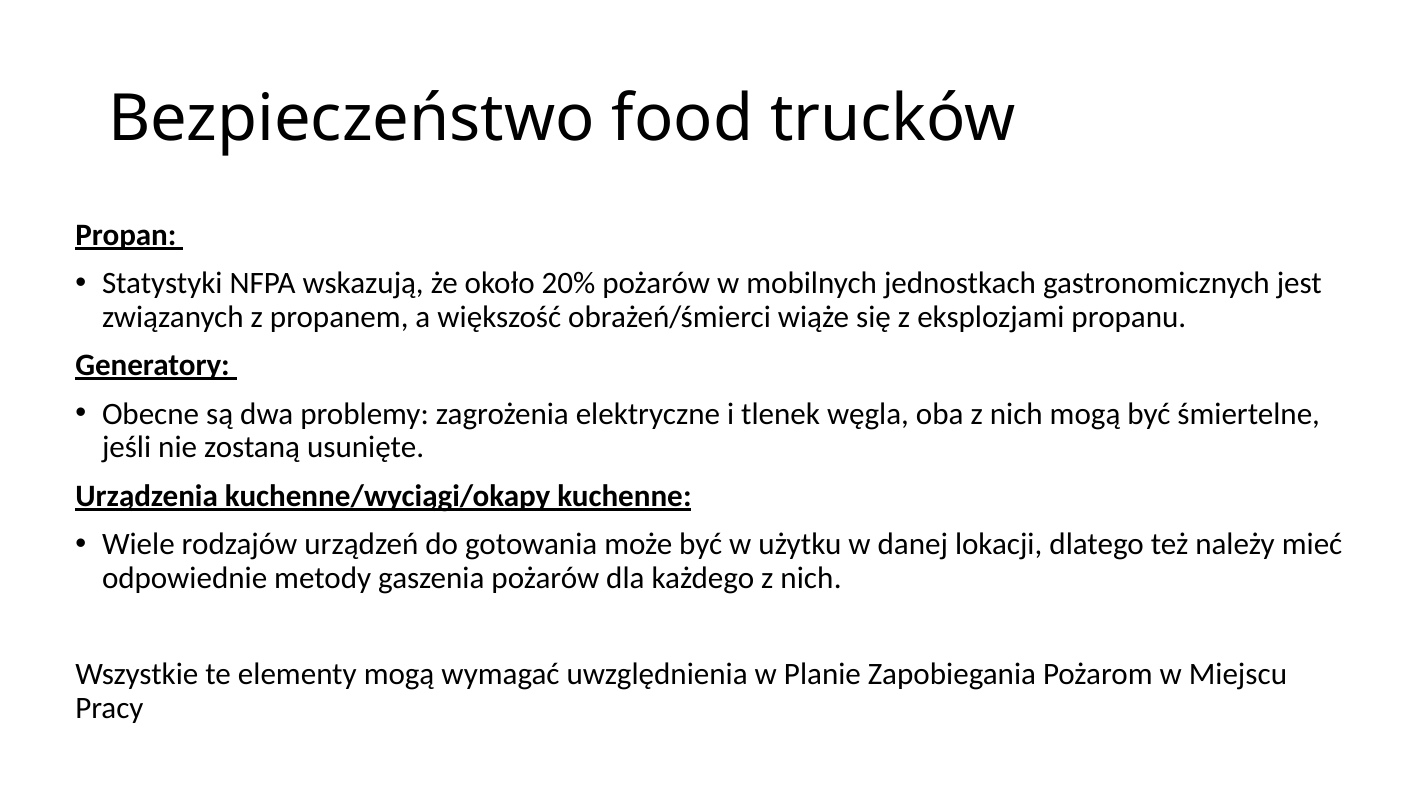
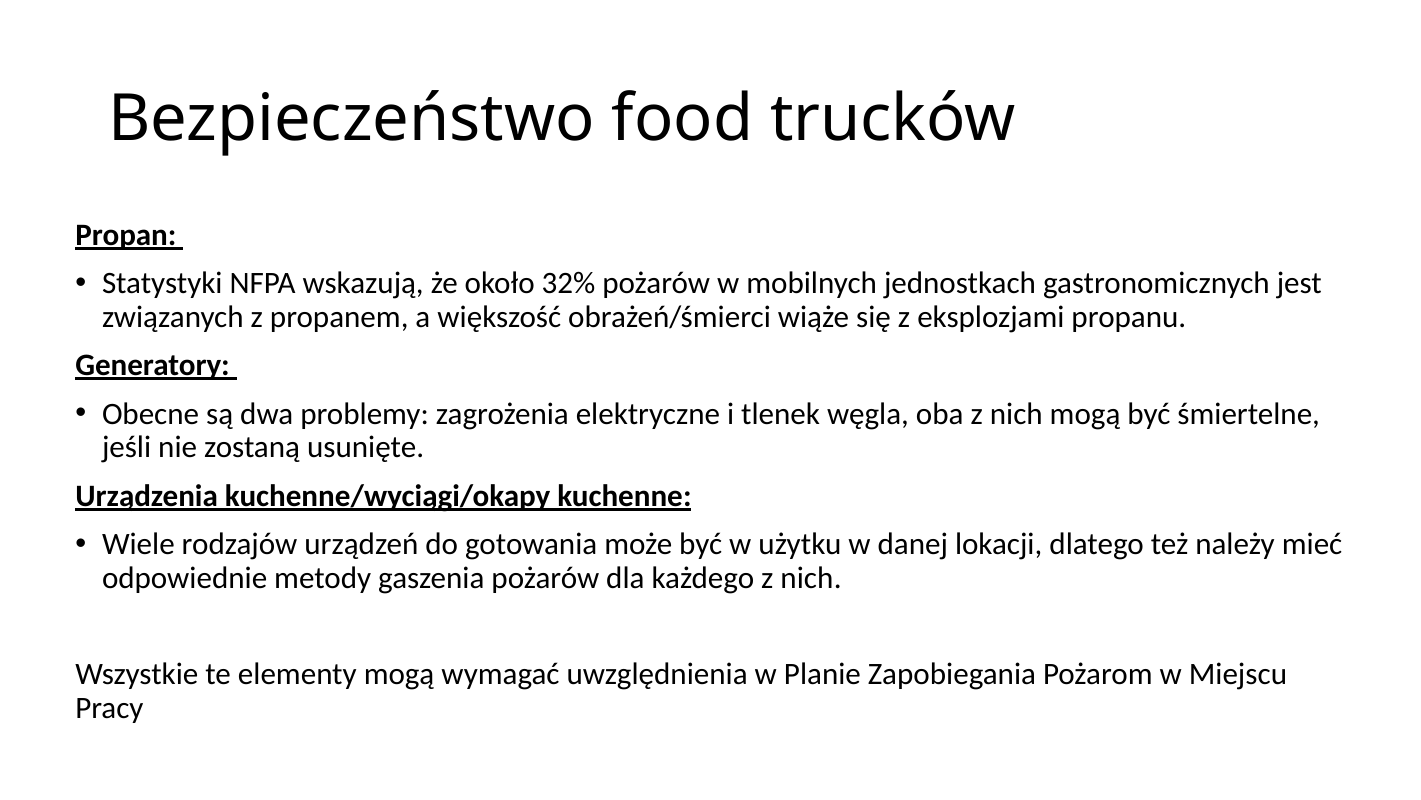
20%: 20% -> 32%
